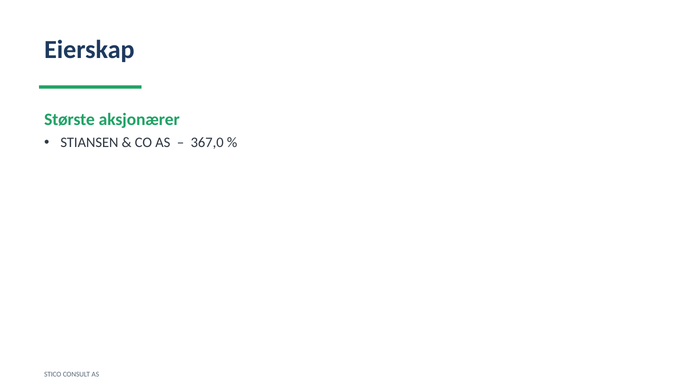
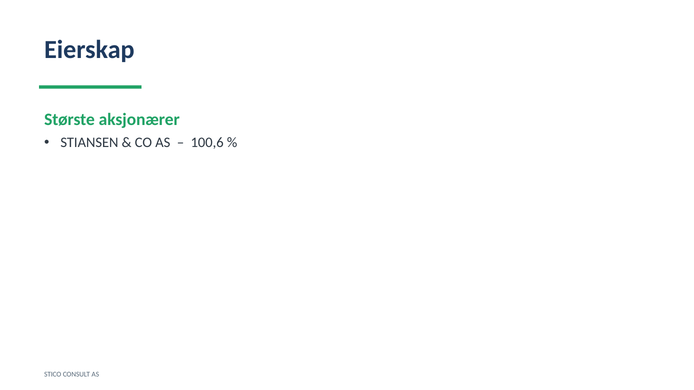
367,0: 367,0 -> 100,6
